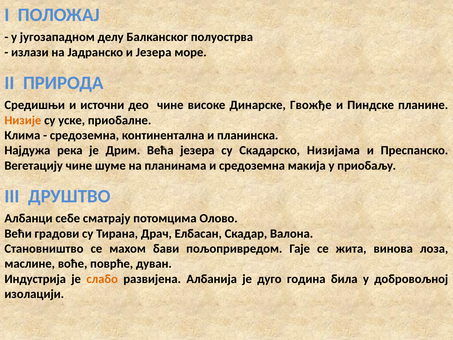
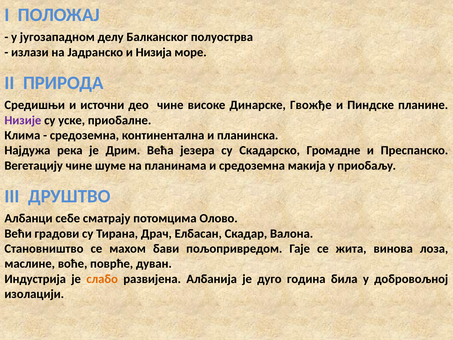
и Језера: Језера -> Низија
Низије colour: orange -> purple
Низијама: Низијама -> Громадне
